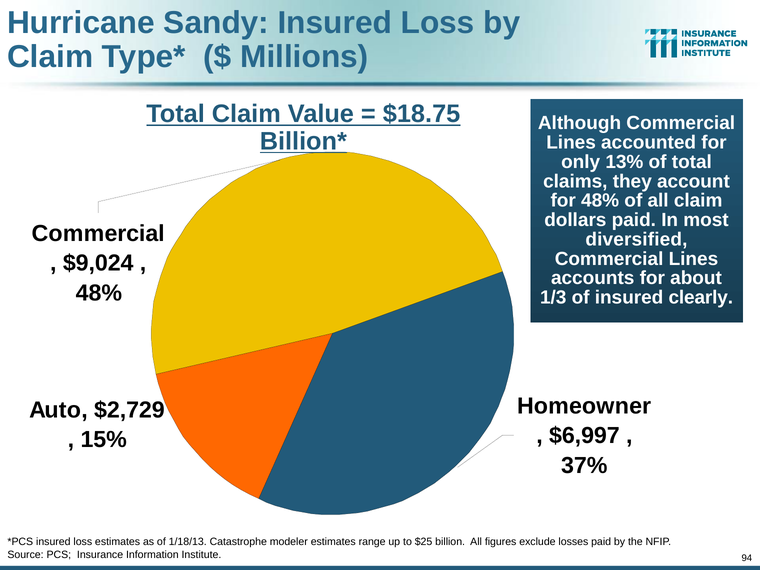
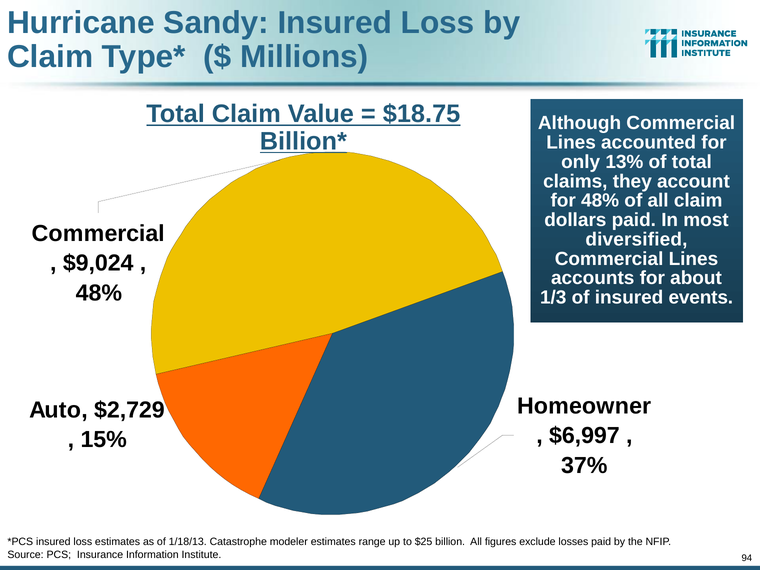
clearly: clearly -> events
